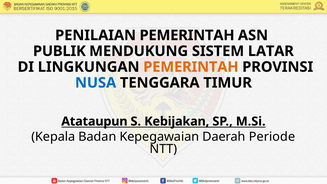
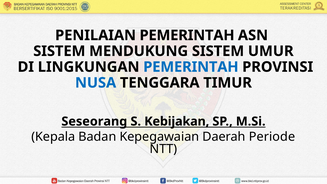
PUBLIK at (59, 51): PUBLIK -> SISTEM
LATAR: LATAR -> UMUR
PEMERINTAH at (191, 67) colour: orange -> blue
Atataupun: Atataupun -> Seseorang
